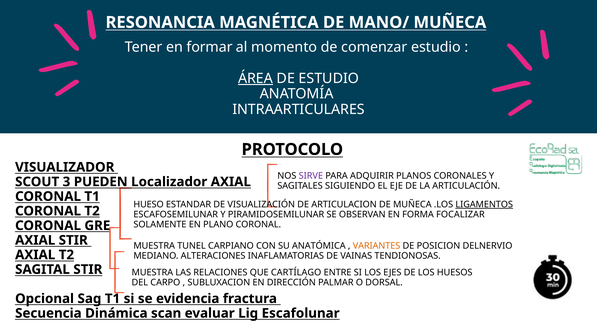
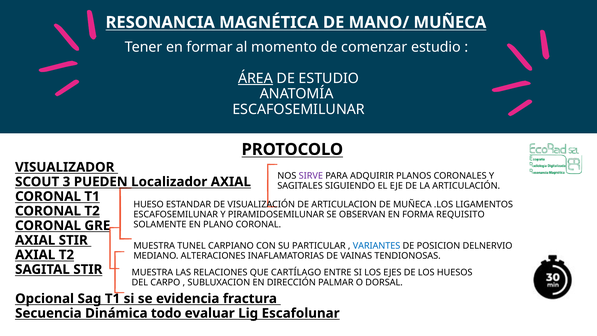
INTRAARTICULARES at (299, 109): INTRAARTICULARES -> ESCAFOSEMILUNAR
LIGAMENTOS underline: present -> none
FOCALIZAR: FOCALIZAR -> REQUISITO
ANATÓMICA: ANATÓMICA -> PARTICULAR
VARIANTES colour: orange -> blue
scan: scan -> todo
